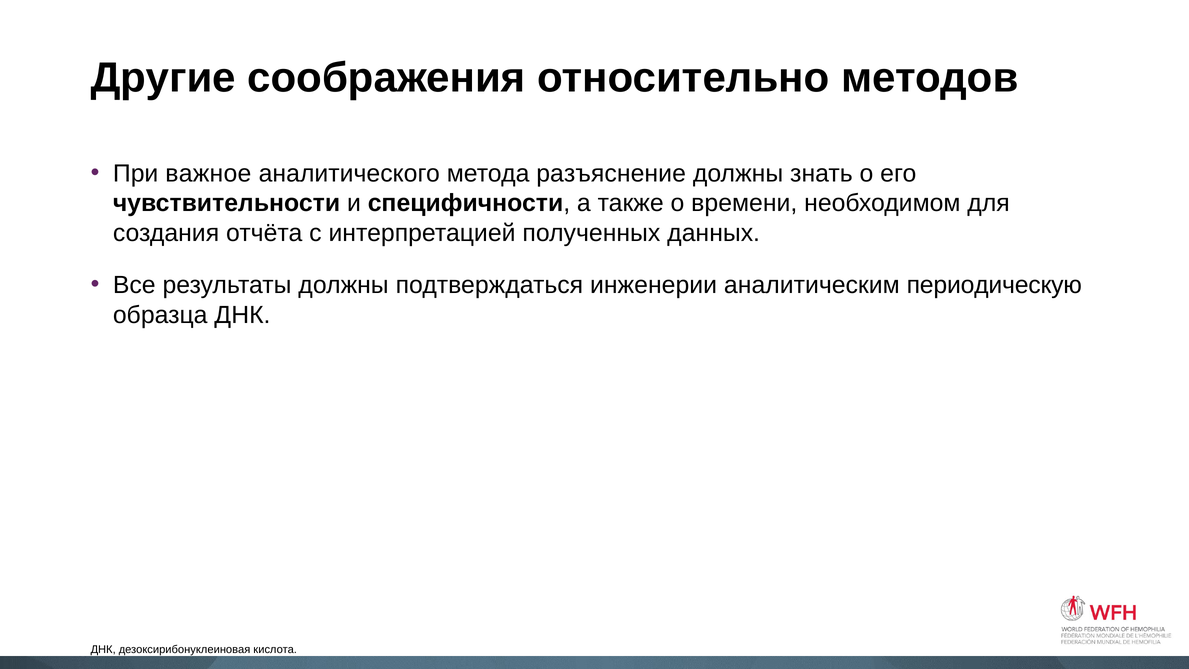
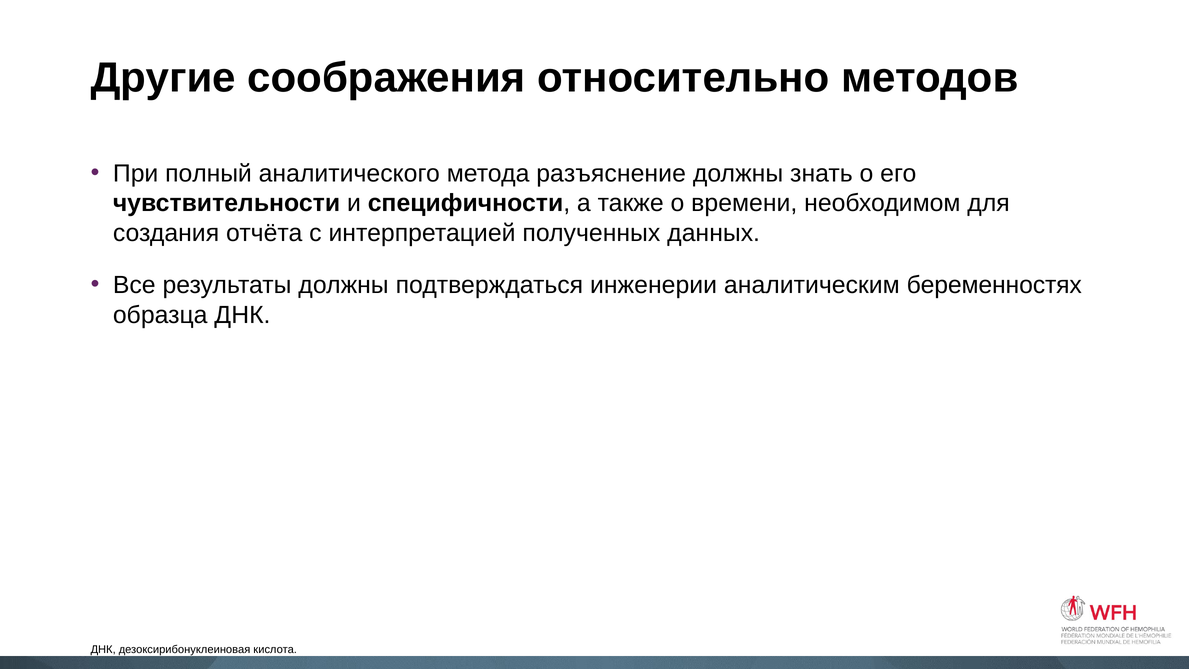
важное: важное -> полный
периодическую: периодическую -> беременностях
